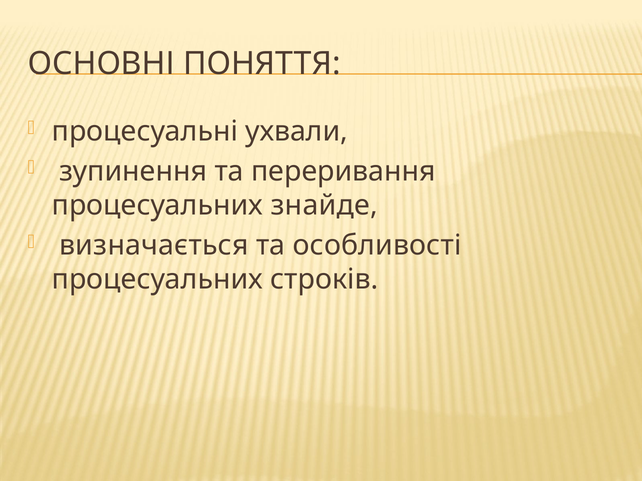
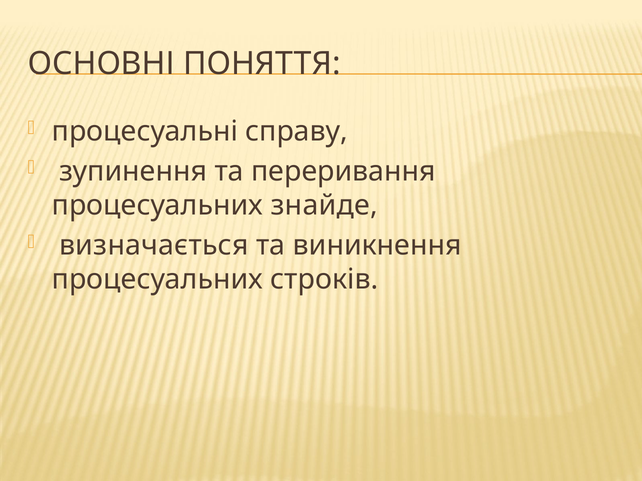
ухвали: ухвали -> справу
особливості: особливості -> виникнення
